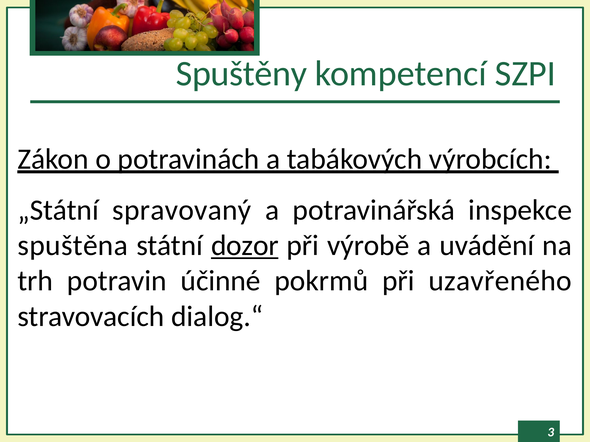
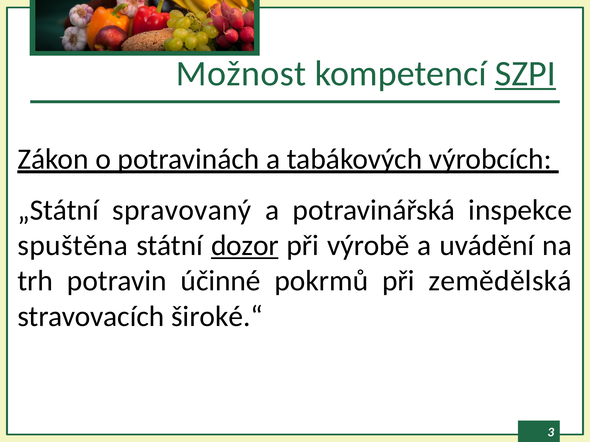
Spuštěny: Spuštěny -> Možnost
SZPI at (525, 74) underline: none -> present
uzavřeného: uzavřeného -> zemědělská
dialog.“: dialog.“ -> široké.“
